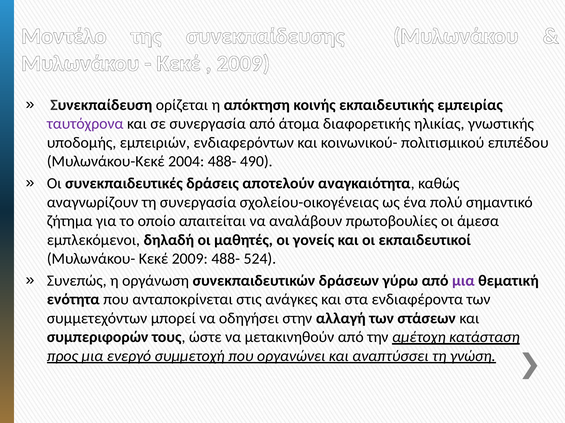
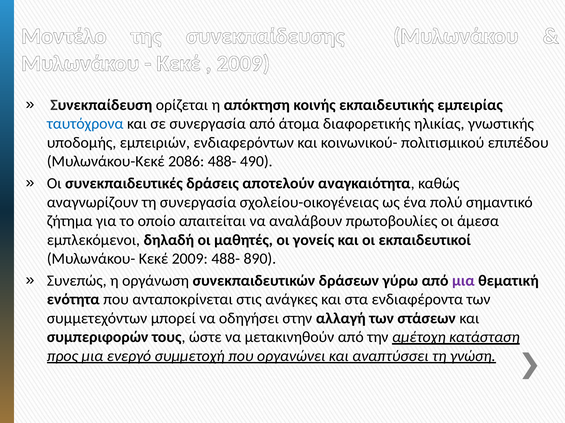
ταυτόχρονα colour: purple -> blue
2004: 2004 -> 2086
524: 524 -> 890
